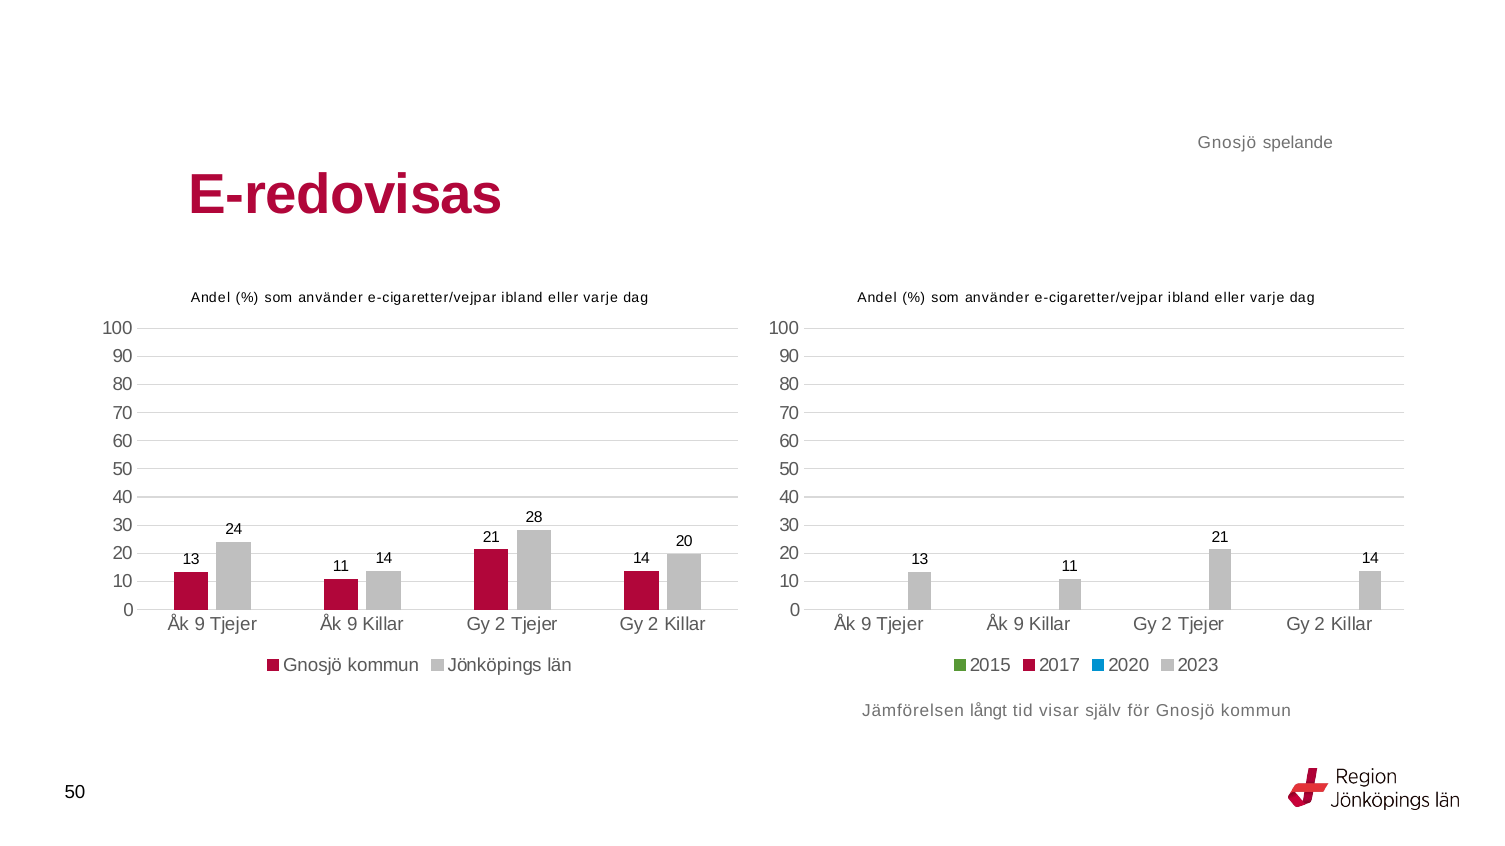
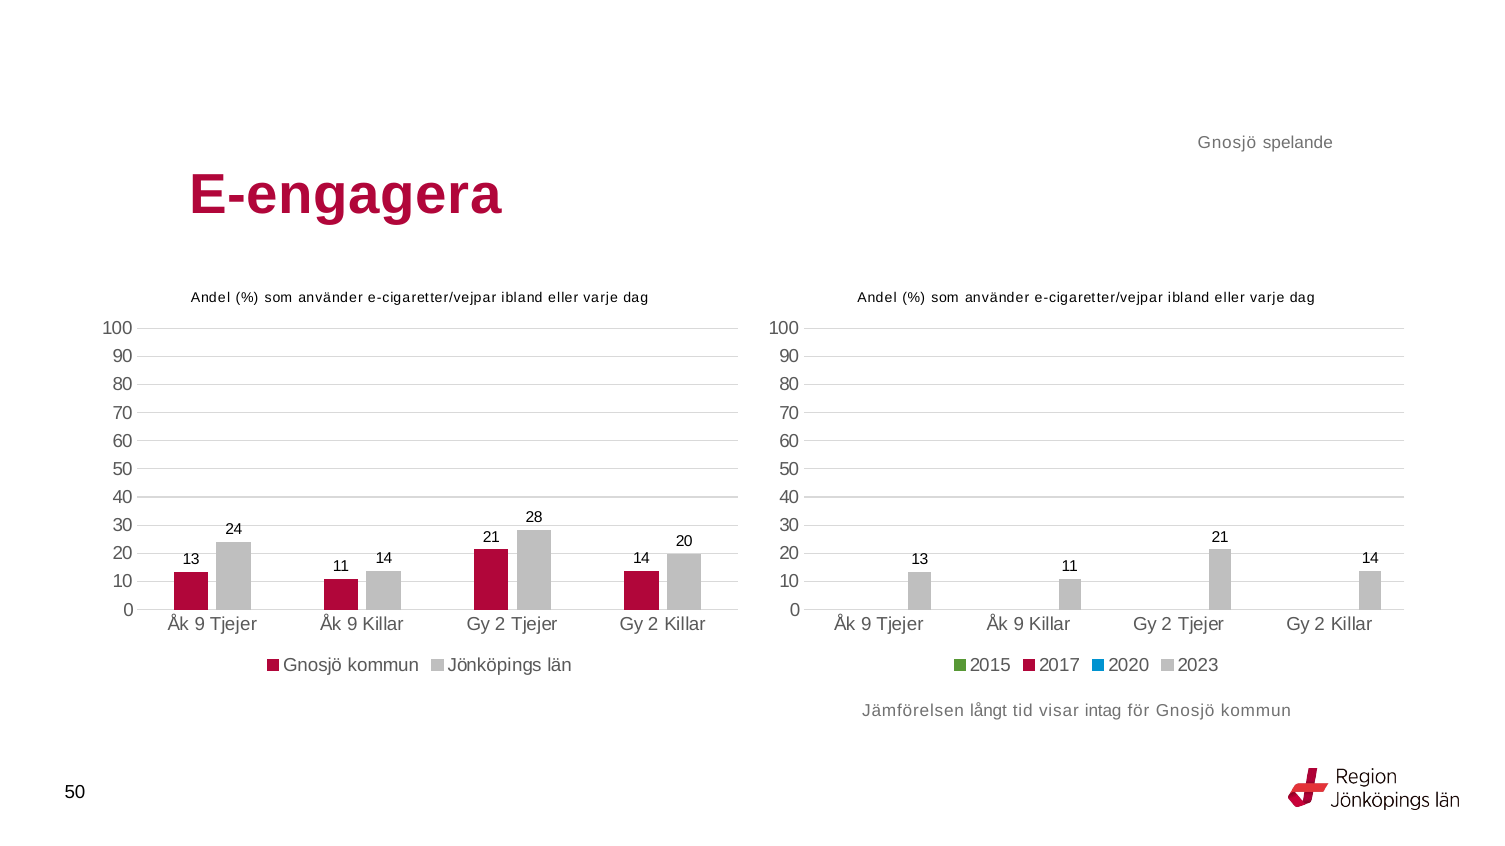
E-redovisas: E-redovisas -> E-engagera
själv: själv -> intag
